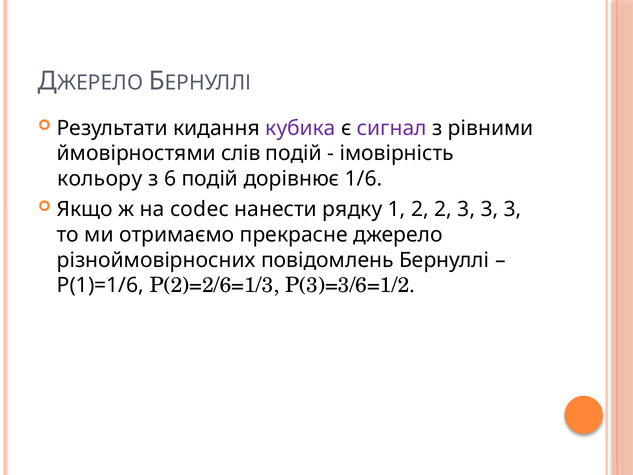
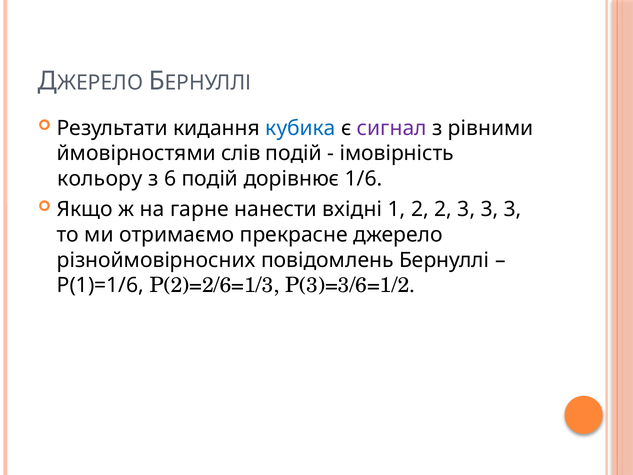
кубика colour: purple -> blue
codec: codec -> гарне
рядку: рядку -> вхідні
